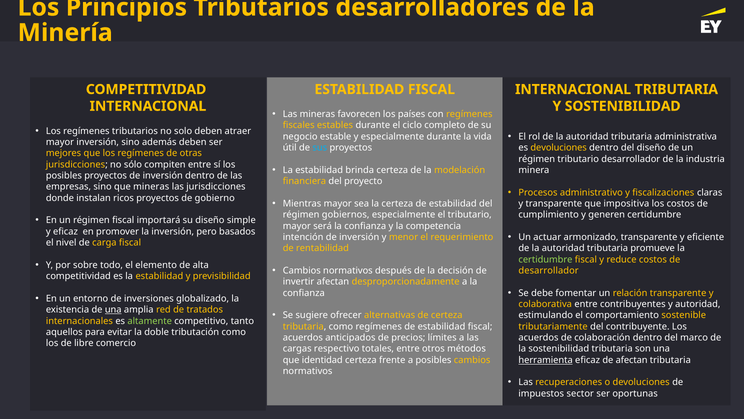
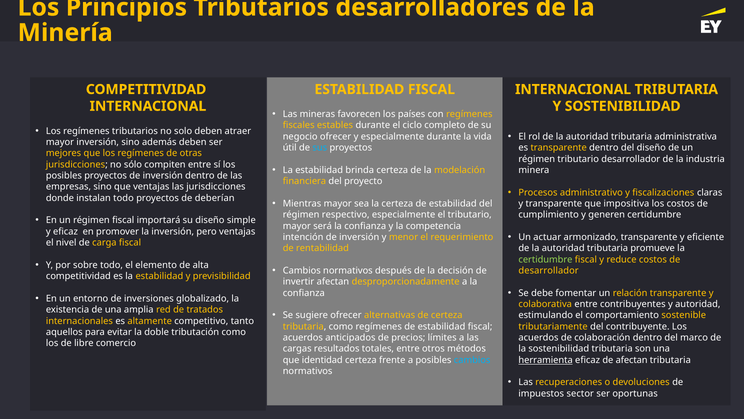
negocio estable: estable -> ofrecer
es devoluciones: devoluciones -> transparente
que mineras: mineras -> ventajas
instalan ricos: ricos -> todo
gobierno: gobierno -> deberían
gobiernos: gobiernos -> respectivo
pero basados: basados -> ventajas
una at (113, 309) underline: present -> none
altamente colour: light green -> yellow
respectivo: respectivo -> resultados
cambios at (472, 360) colour: yellow -> light blue
